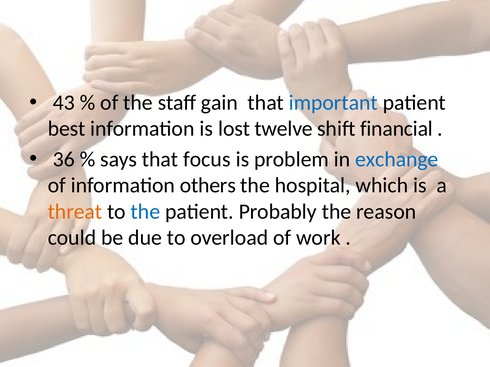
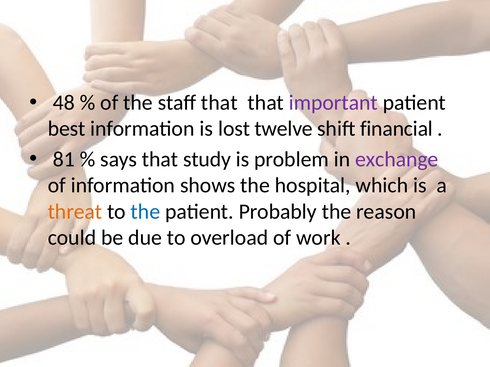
43: 43 -> 48
staff gain: gain -> that
important colour: blue -> purple
36: 36 -> 81
focus: focus -> study
exchange colour: blue -> purple
others: others -> shows
